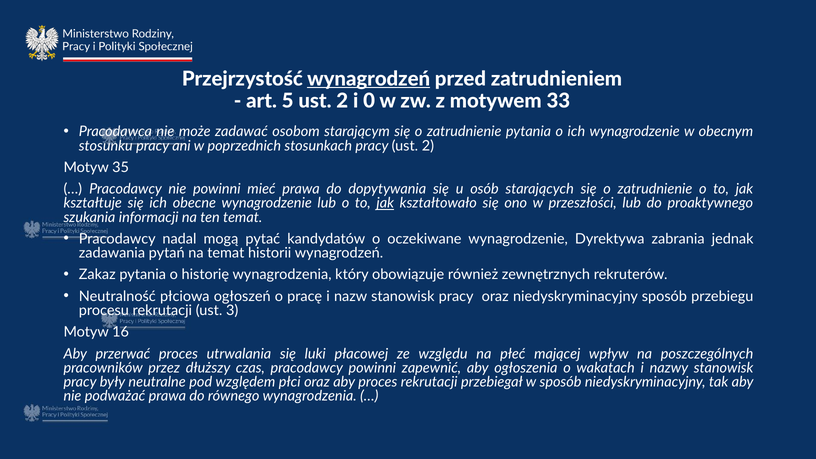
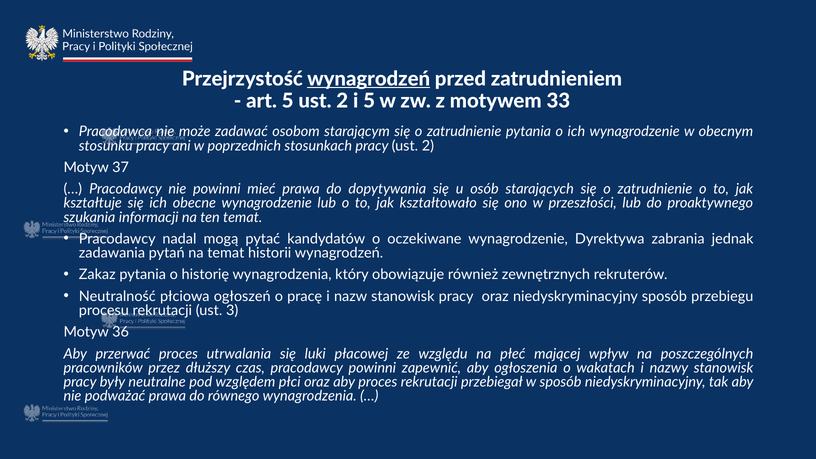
i 0: 0 -> 5
35: 35 -> 37
jak at (385, 203) underline: present -> none
16: 16 -> 36
